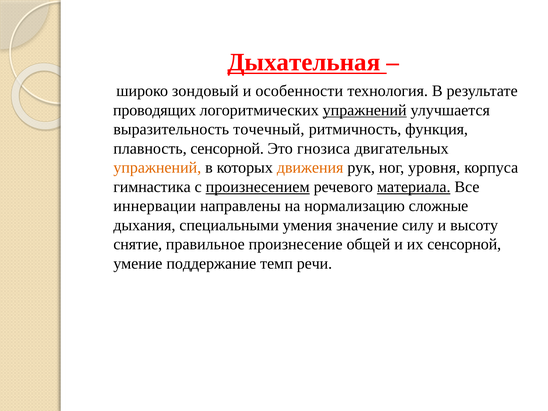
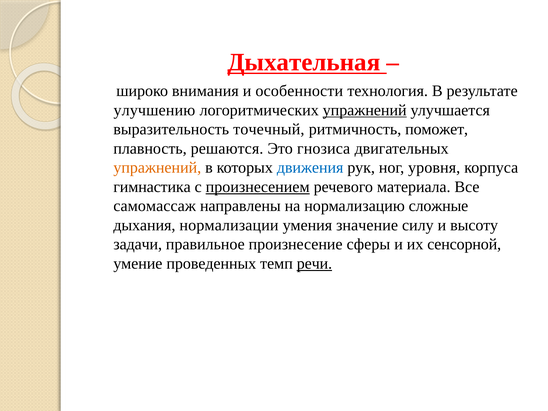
зондовый: зондовый -> внимания
проводящих: проводящих -> улучшению
функция: функция -> поможет
плавность сенсорной: сенсорной -> решаются
движения colour: orange -> blue
материала underline: present -> none
иннервации: иннервации -> самомассаж
специальными: специальными -> нормализации
снятие: снятие -> задачи
общей: общей -> сферы
поддержание: поддержание -> проведенных
речи underline: none -> present
